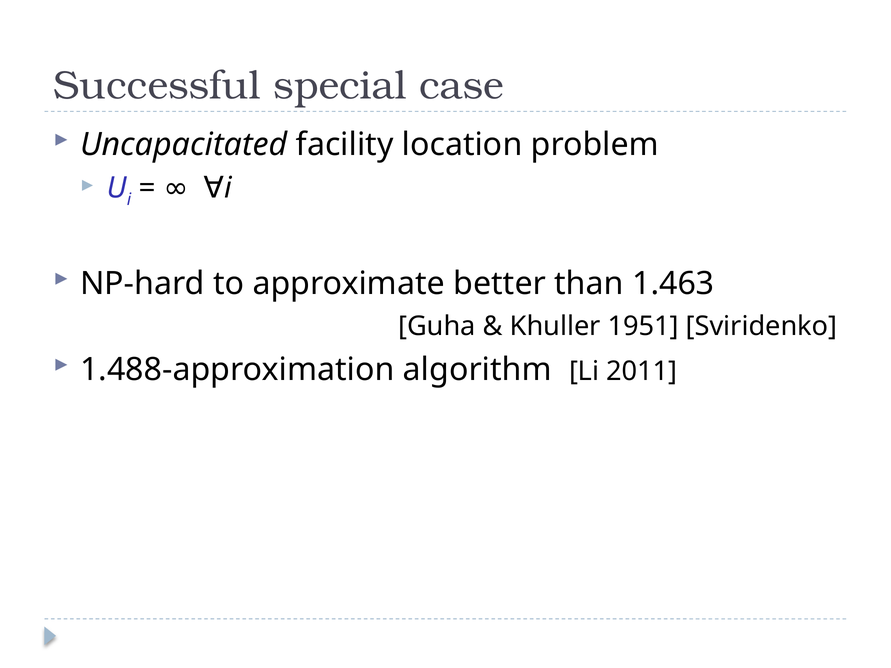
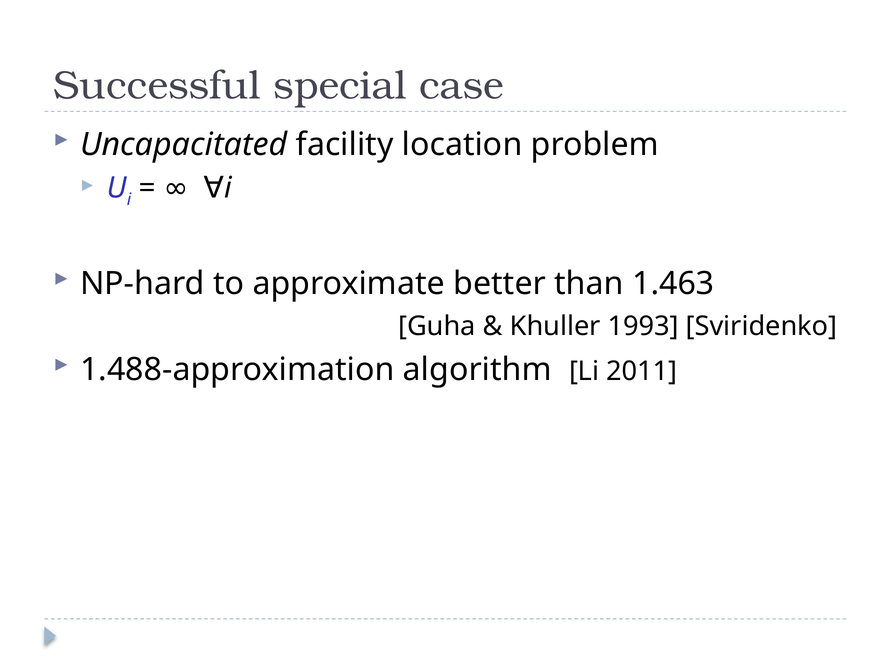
1951: 1951 -> 1993
